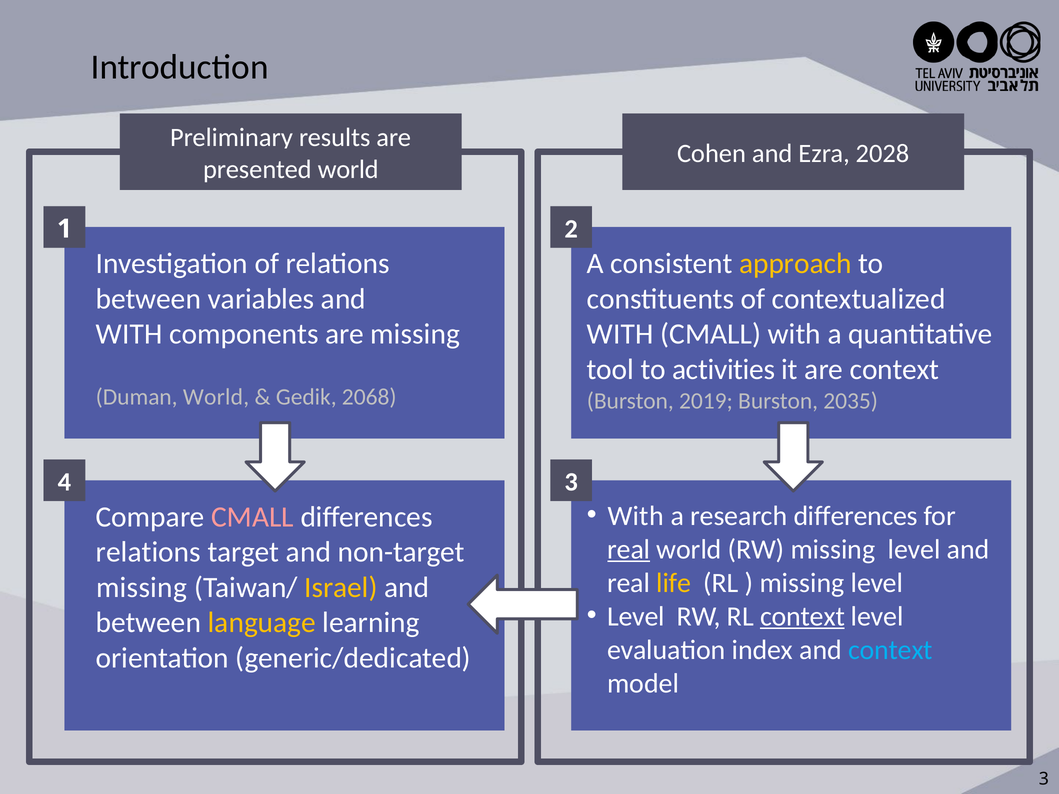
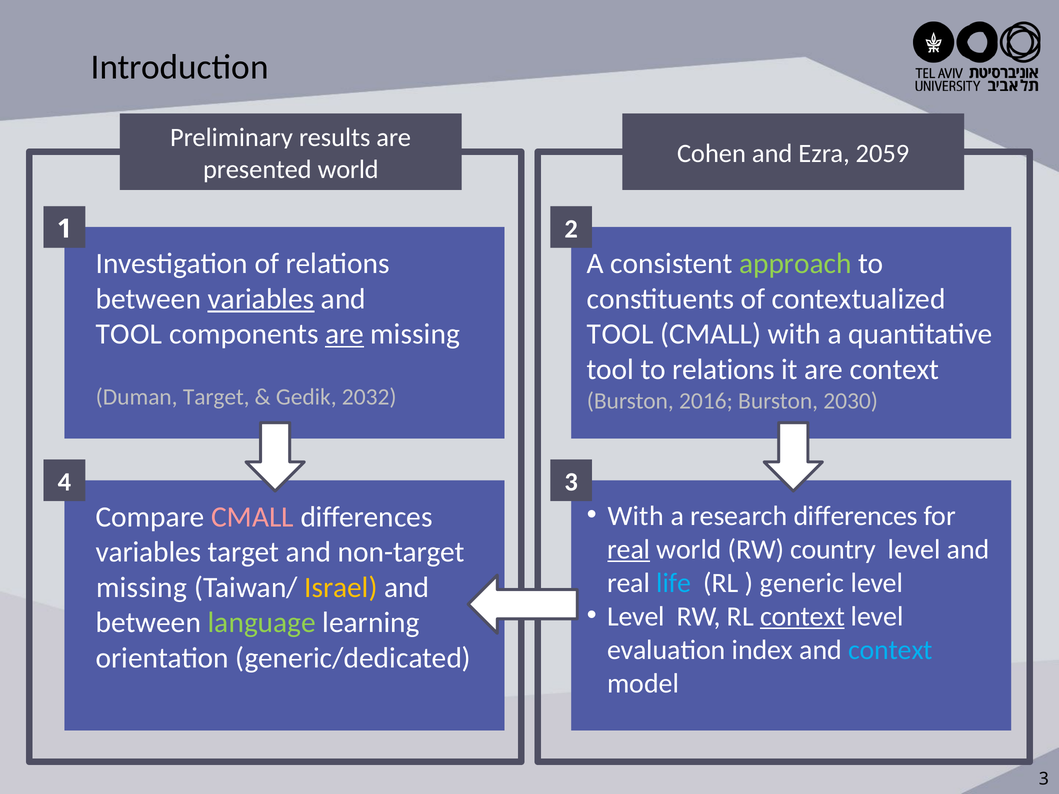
2028: 2028 -> 2059
approach colour: yellow -> light green
variables at (261, 299) underline: none -> present
WITH at (129, 334): WITH -> TOOL
are at (345, 334) underline: none -> present
WITH at (620, 334): WITH -> TOOL
to activities: activities -> relations
Duman World: World -> Target
2068: 2068 -> 2032
2019: 2019 -> 2016
2035: 2035 -> 2030
RW missing: missing -> country
relations at (148, 552): relations -> variables
life colour: yellow -> light blue
missing at (802, 583): missing -> generic
language colour: yellow -> light green
